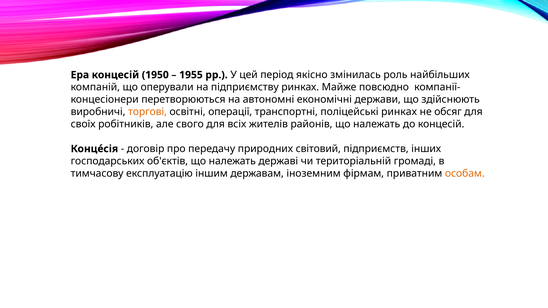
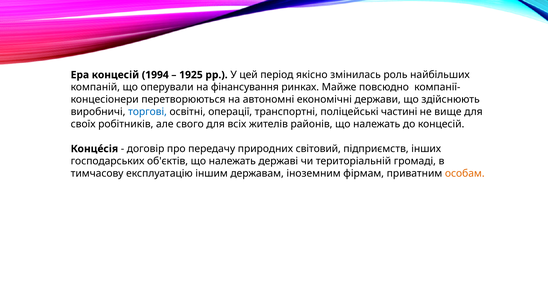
1950: 1950 -> 1994
1955: 1955 -> 1925
підприємству: підприємству -> фінансування
торгові colour: orange -> blue
поліцейські ринках: ринках -> частині
обсяг: обсяг -> вище
